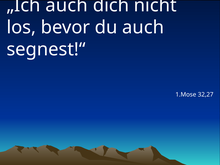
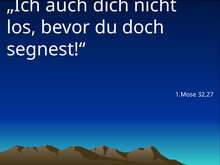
du auch: auch -> doch
